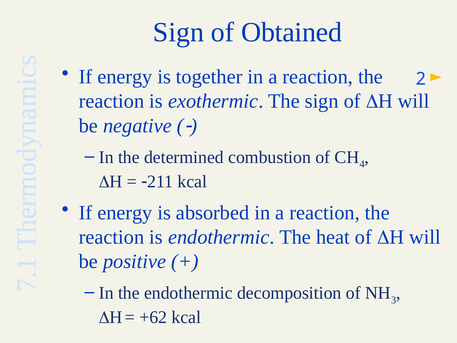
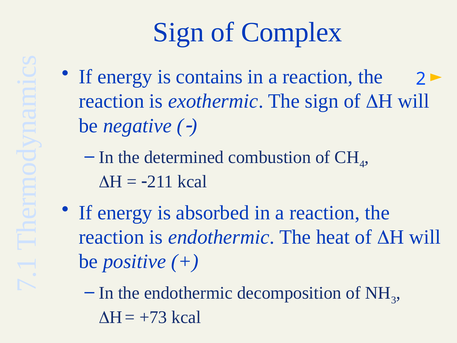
Obtained: Obtained -> Complex
together: together -> contains
+62: +62 -> +73
